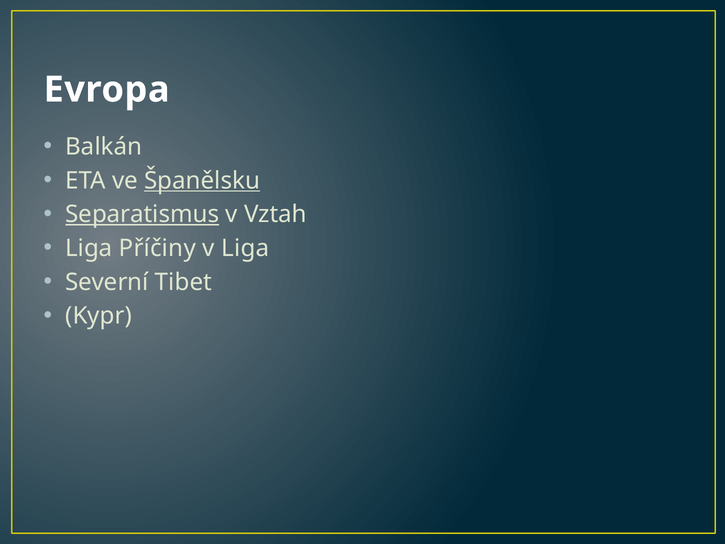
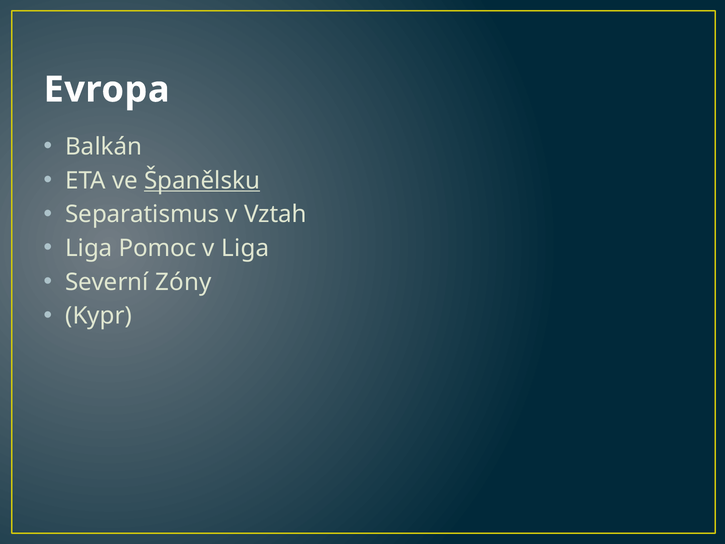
Separatismus underline: present -> none
Příčiny: Příčiny -> Pomoc
Tibet: Tibet -> Zóny
